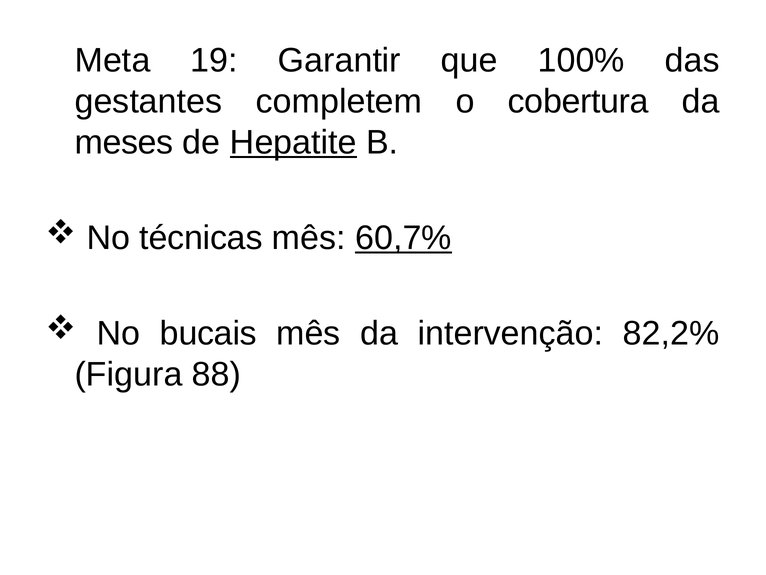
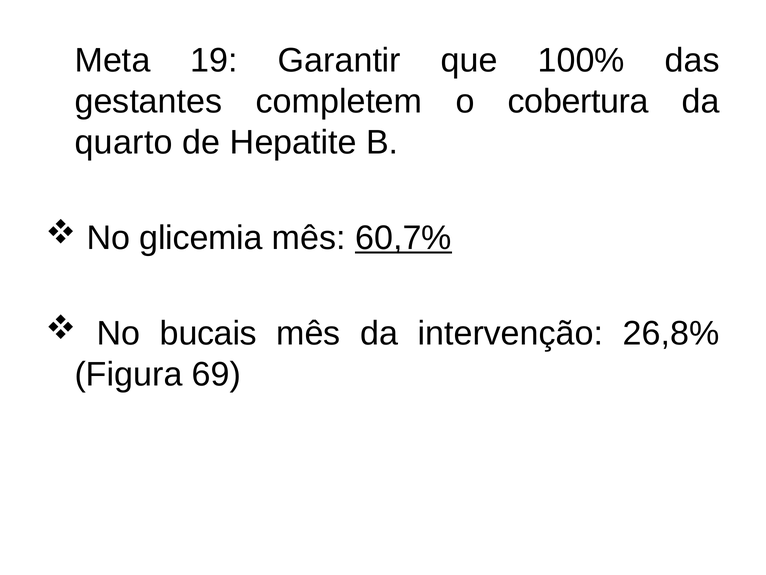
meses: meses -> quarto
Hepatite underline: present -> none
técnicas: técnicas -> glicemia
82,2%: 82,2% -> 26,8%
88: 88 -> 69
